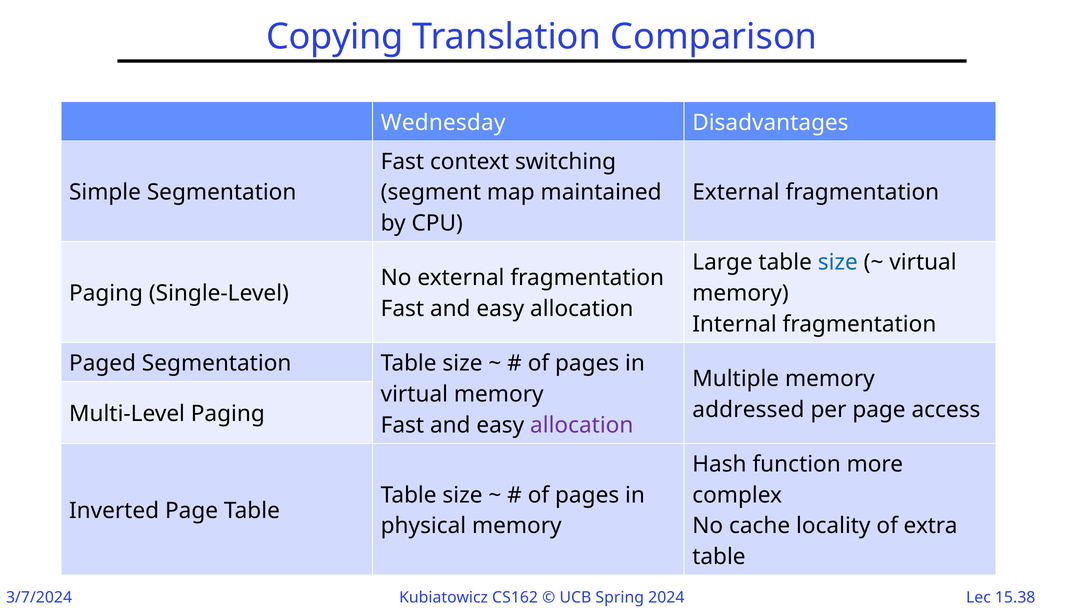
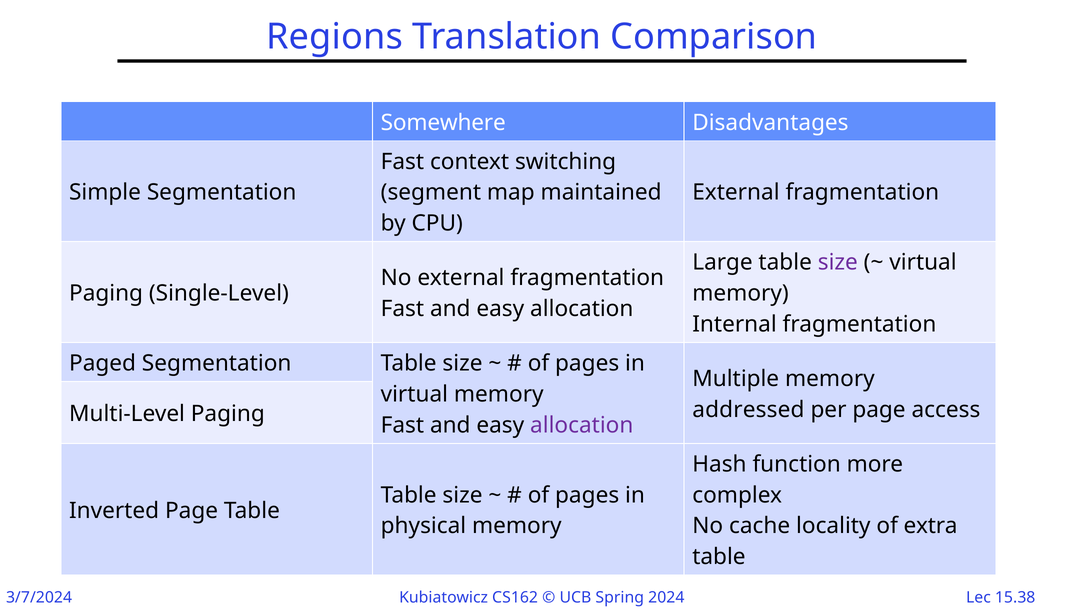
Copying: Copying -> Regions
Wednesday: Wednesday -> Somewhere
size at (838, 262) colour: blue -> purple
